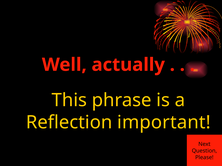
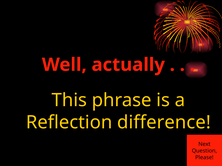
important: important -> difference
